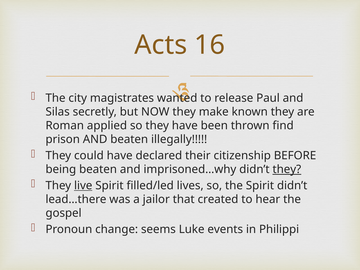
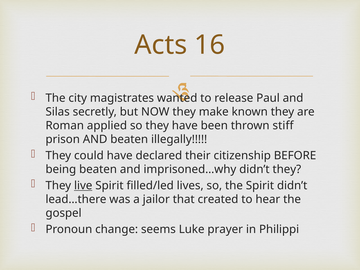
find: find -> stiff
they at (287, 169) underline: present -> none
events: events -> prayer
